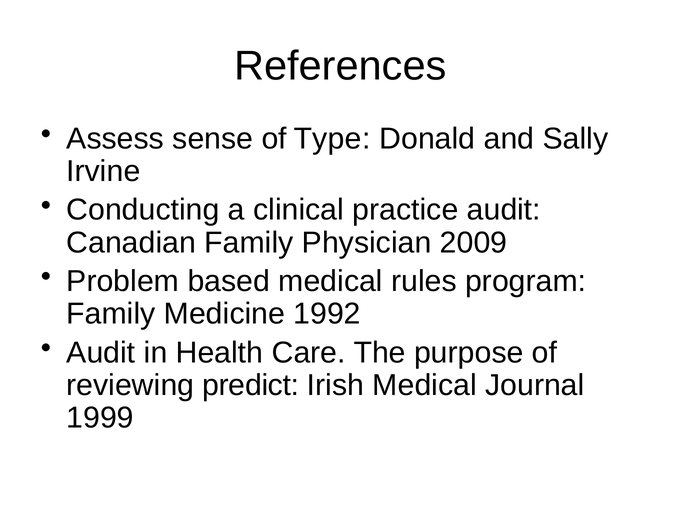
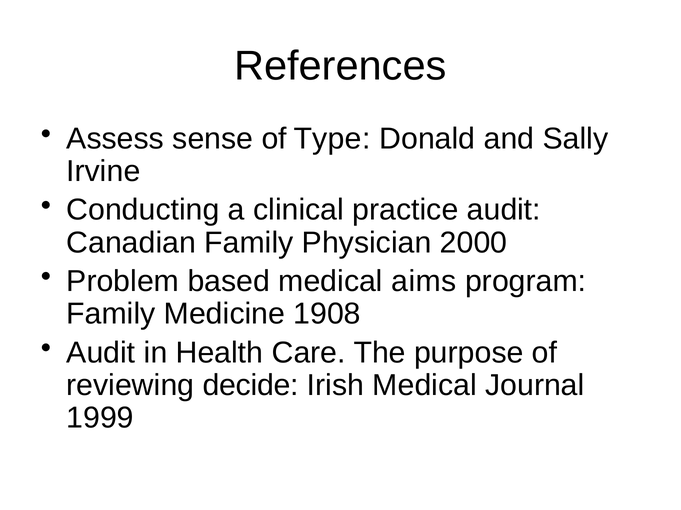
2009: 2009 -> 2000
rules: rules -> aims
1992: 1992 -> 1908
predict: predict -> decide
